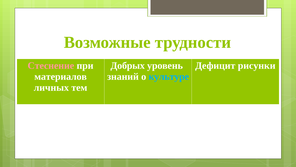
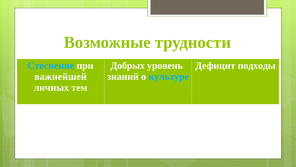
Стеснение colour: pink -> light blue
рисунки: рисунки -> подходы
материалов: материалов -> важнейшей
